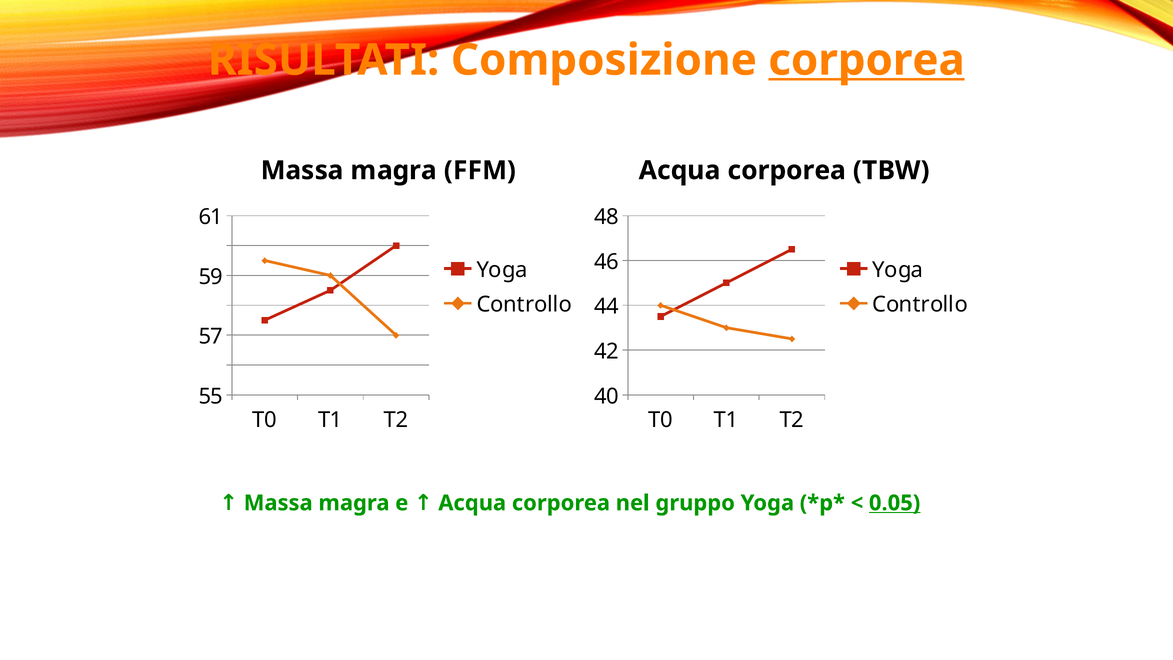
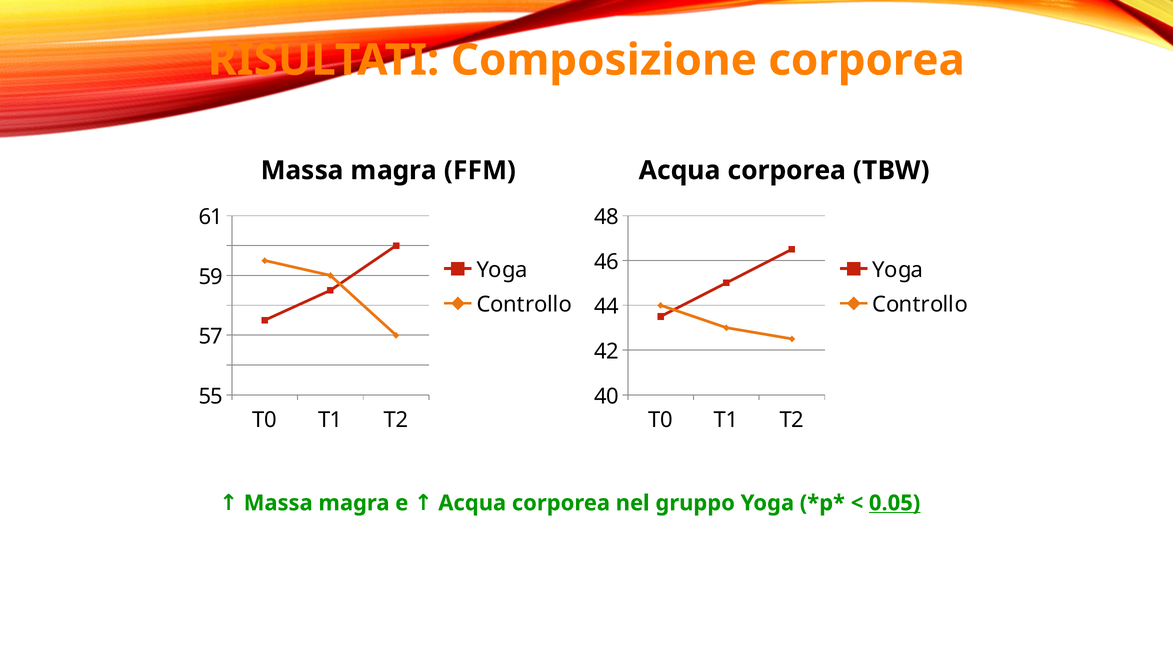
corporea at (867, 60) underline: present -> none
